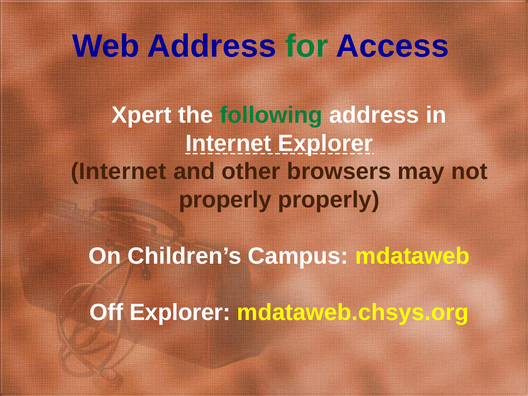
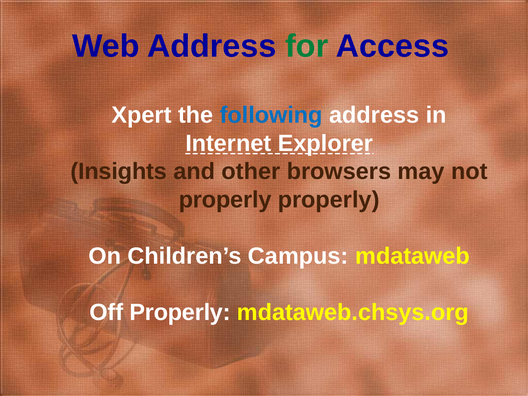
following colour: green -> blue
Internet at (119, 171): Internet -> Insights
Off Explorer: Explorer -> Properly
